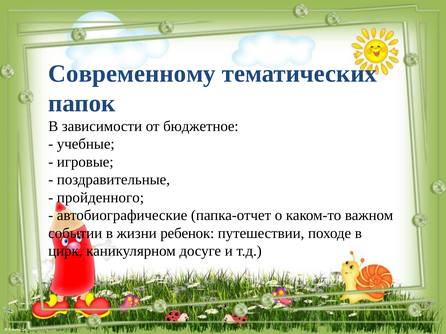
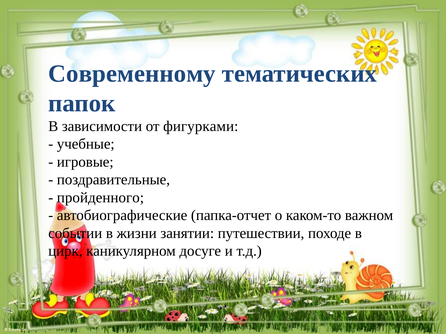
бюджетное: бюджетное -> фигурками
ребенок: ребенок -> занятии
